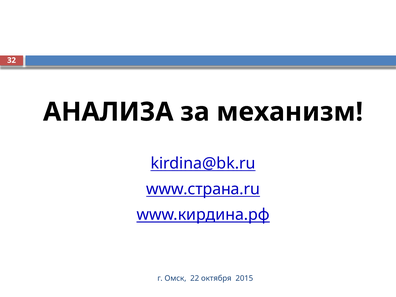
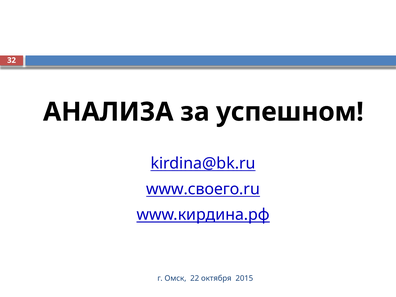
механизм: механизм -> успешном
www.страна.ru: www.страна.ru -> www.своего.ru
